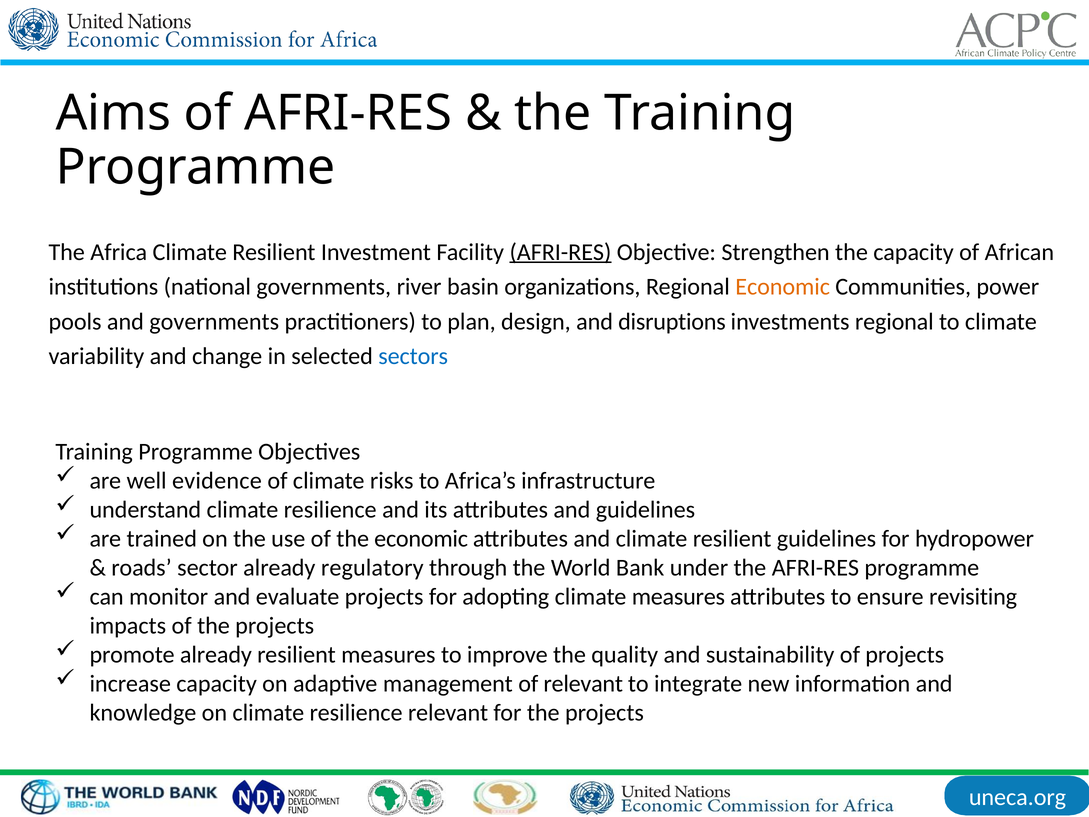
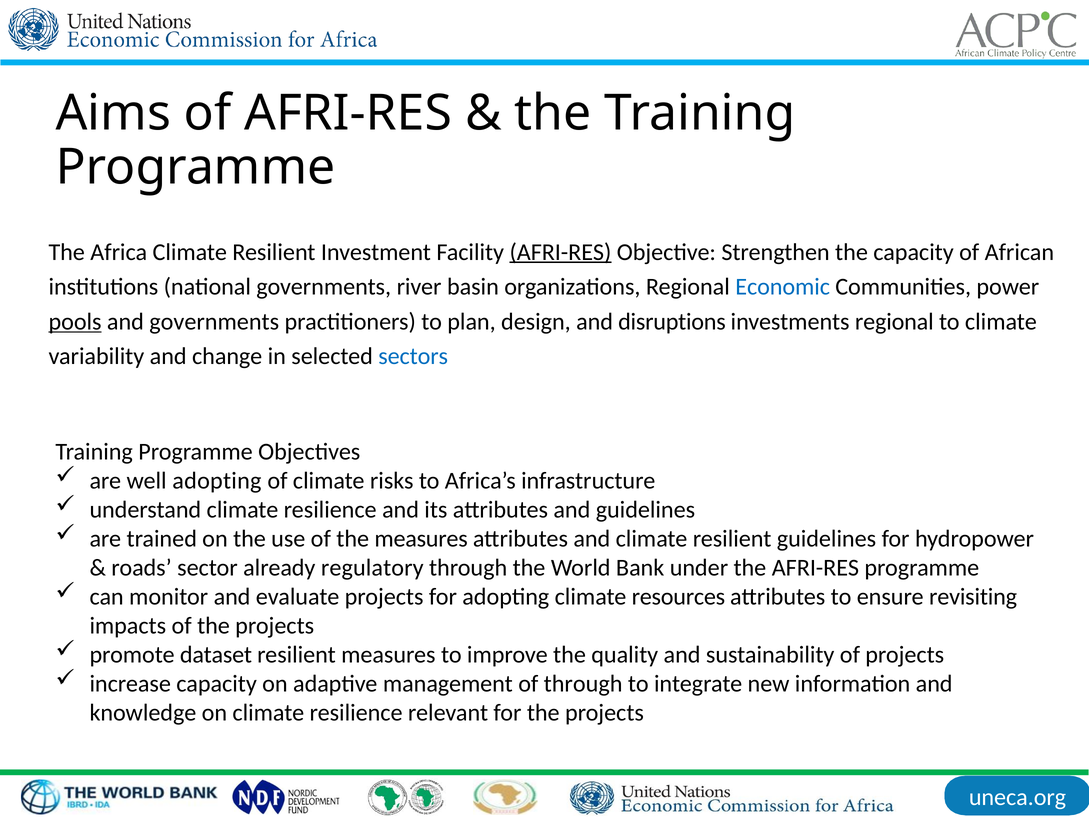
Economic at (783, 287) colour: orange -> blue
pools underline: none -> present
well evidence: evidence -> adopting
the economic: economic -> measures
climate measures: measures -> resources
promote already: already -> dataset
of relevant: relevant -> through
